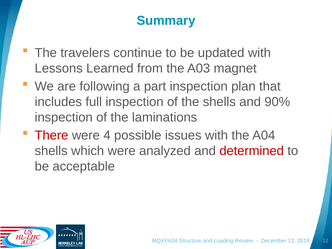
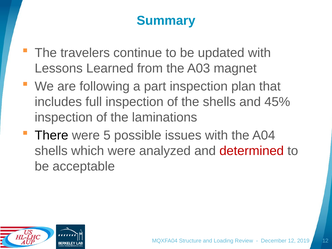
90%: 90% -> 45%
There colour: red -> black
4: 4 -> 5
